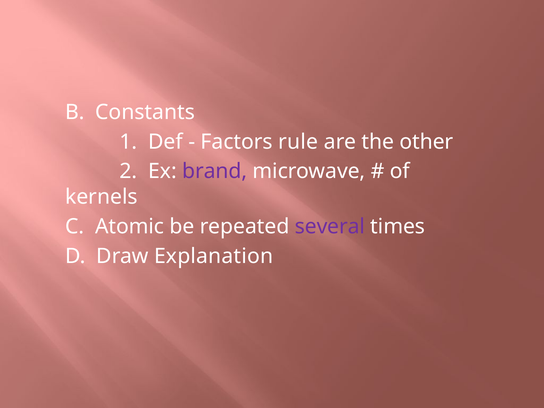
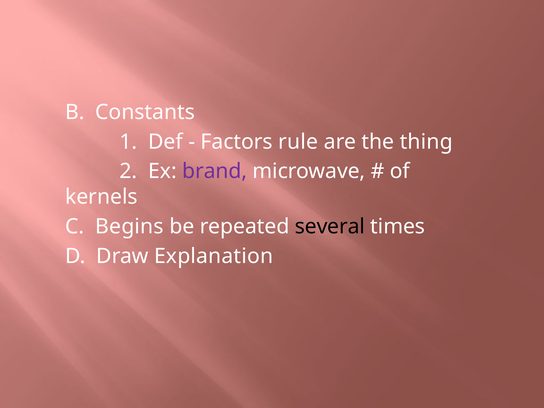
other: other -> thing
Atomic: Atomic -> Begins
several colour: purple -> black
